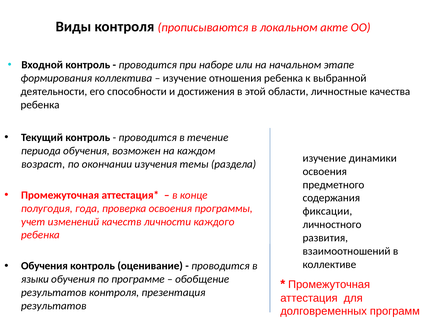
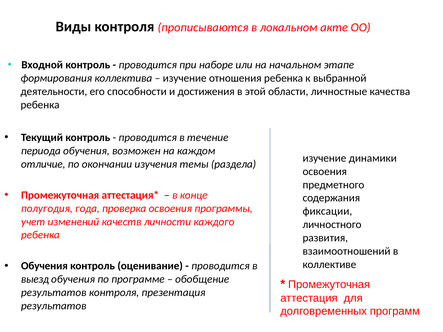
возраст: возраст -> отличие
языки: языки -> выезд
